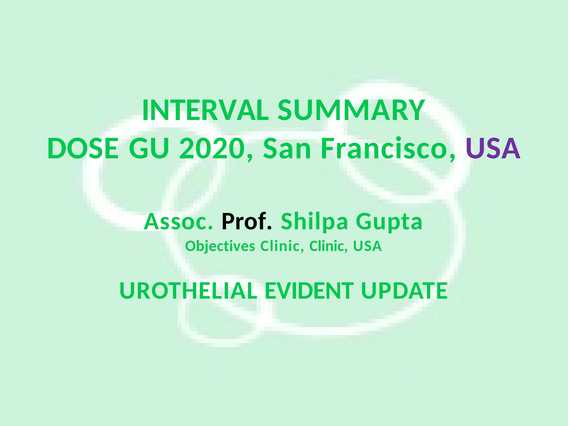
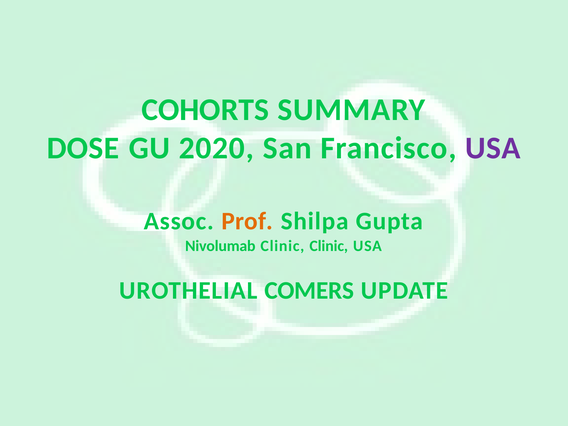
INTERVAL: INTERVAL -> COHORTS
Prof colour: black -> orange
Objectives: Objectives -> Nivolumab
EVIDENT: EVIDENT -> COMERS
